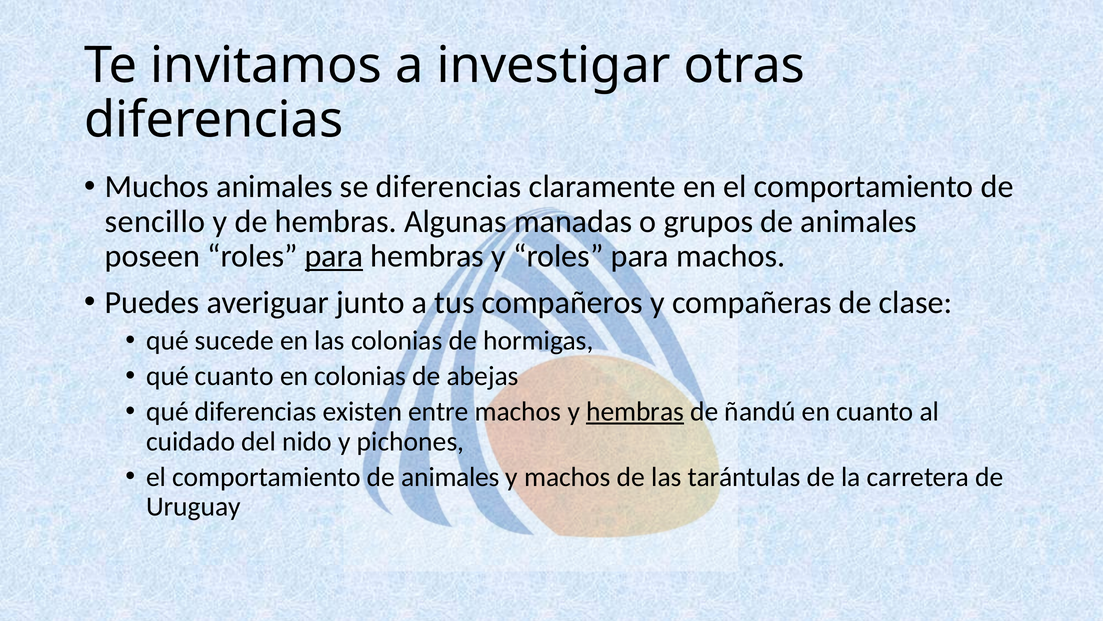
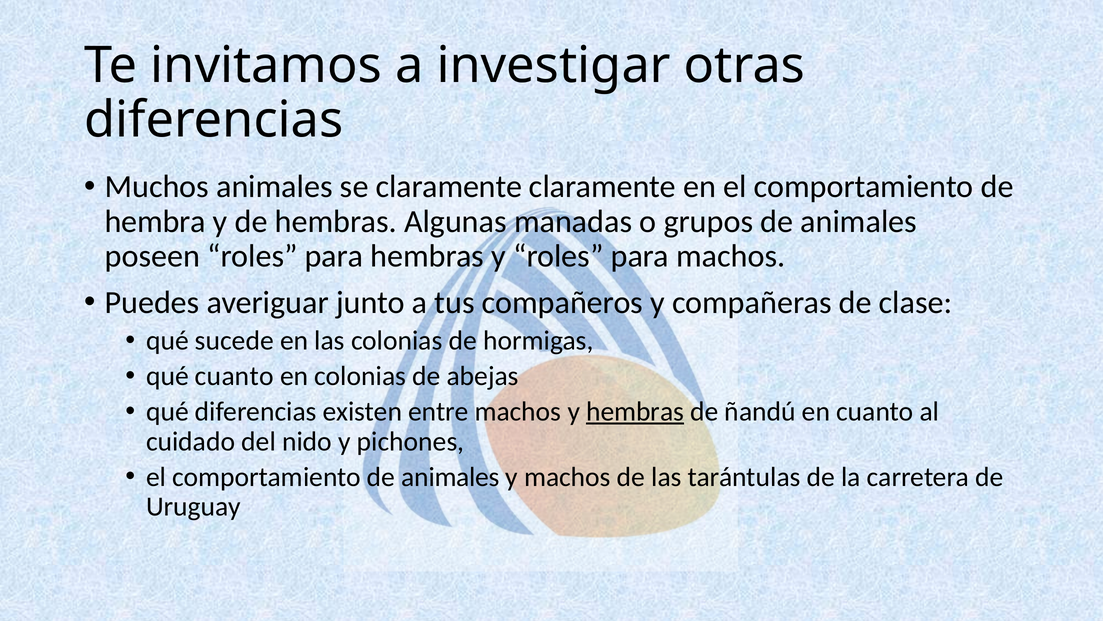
se diferencias: diferencias -> claramente
sencillo: sencillo -> hembra
para at (334, 256) underline: present -> none
